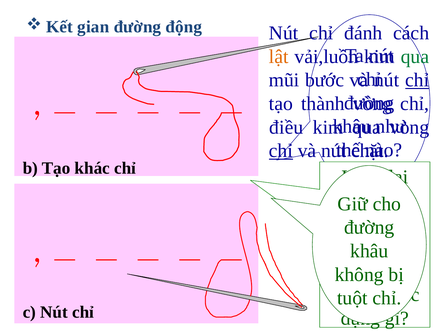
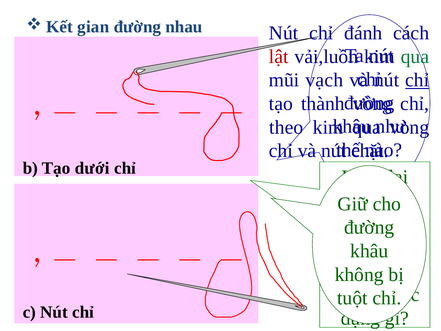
động: động -> nhau
lật colour: orange -> red
bước: bước -> vạch
điều: điều -> theo
chỉ at (281, 151) underline: present -> none
khác: khác -> dưới
